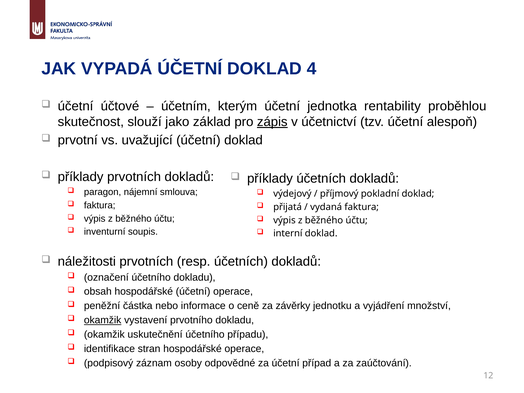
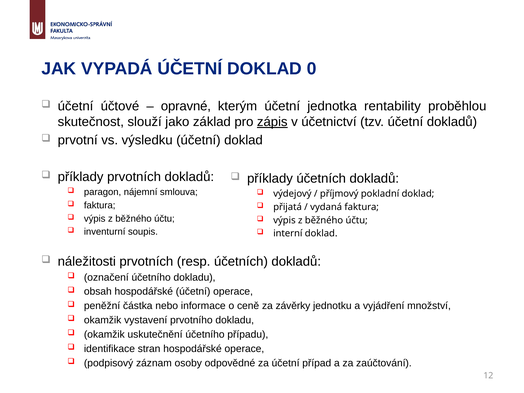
4: 4 -> 0
účetním: účetním -> opravné
účetní alespoň: alespoň -> dokladů
uvažující: uvažující -> výsledku
okamžik at (103, 320) underline: present -> none
